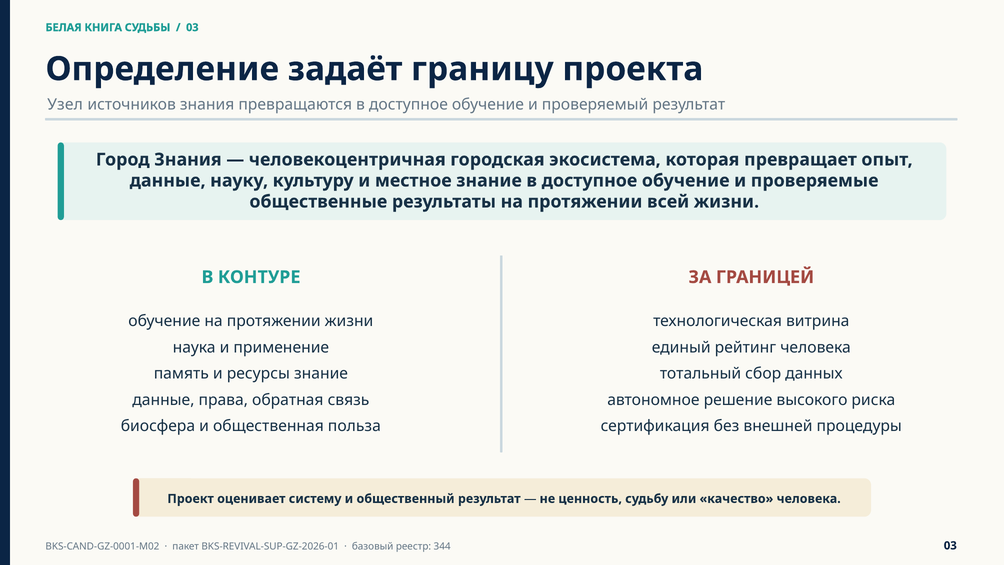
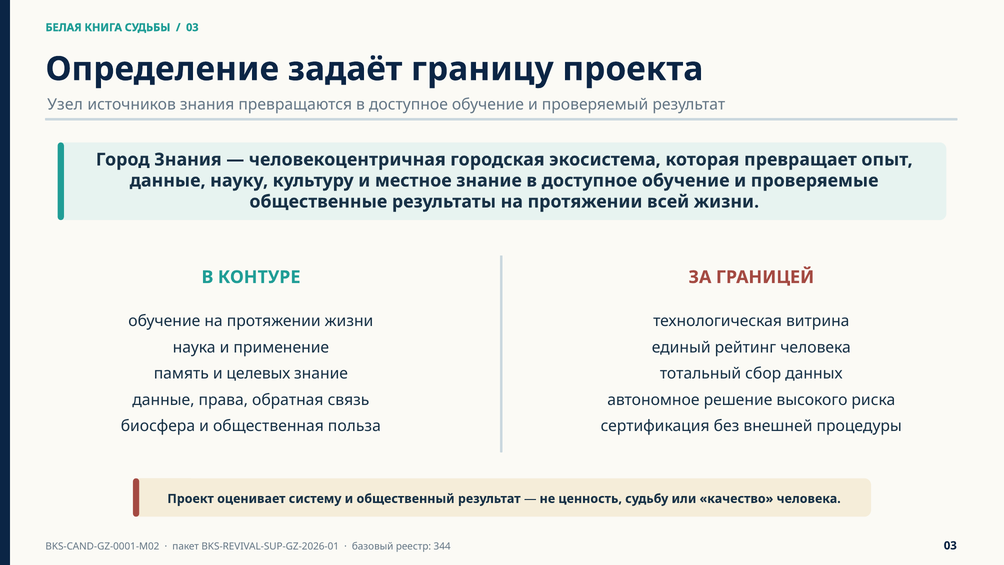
ресурсы: ресурсы -> целевых
